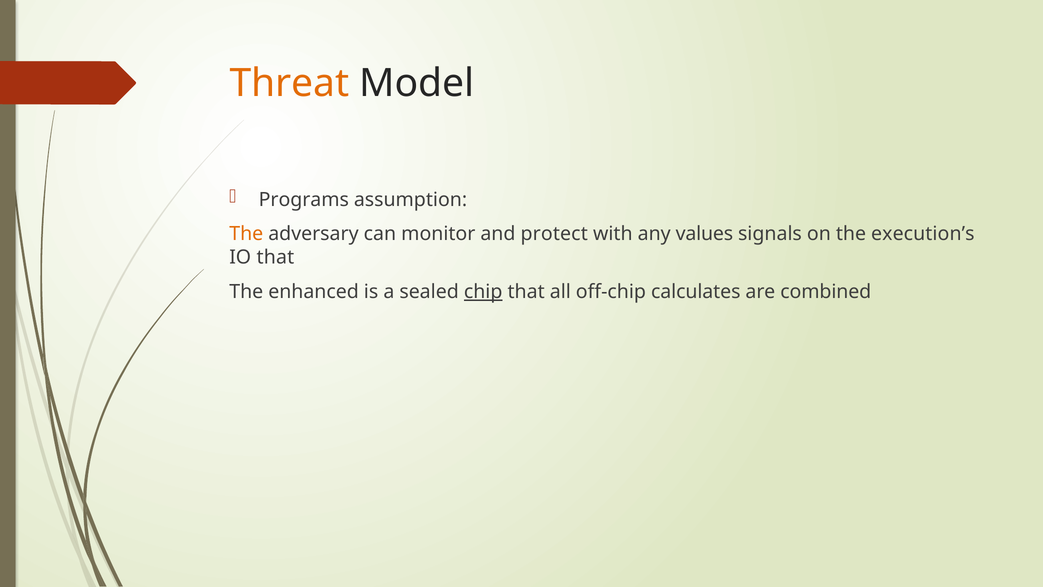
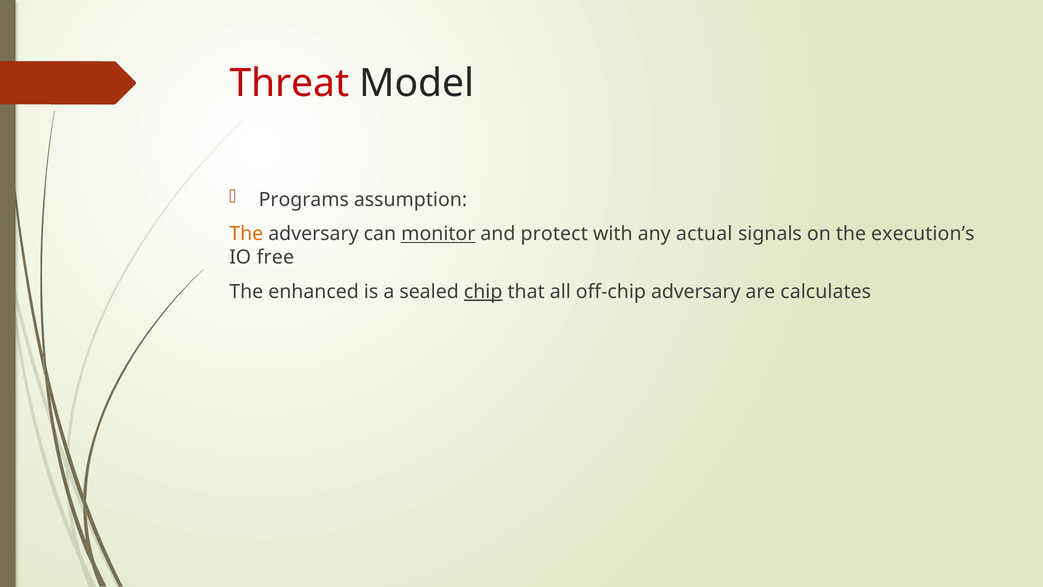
Threat colour: orange -> red
monitor underline: none -> present
values: values -> actual
IO that: that -> free
off-chip calculates: calculates -> adversary
combined: combined -> calculates
